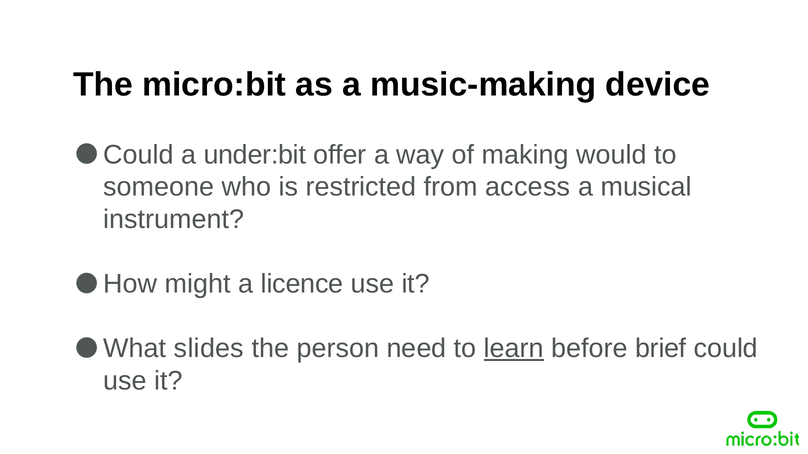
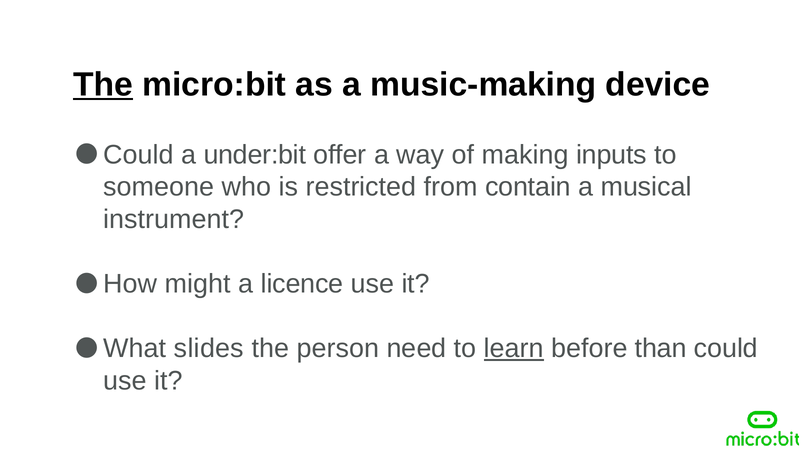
The at (103, 85) underline: none -> present
would: would -> inputs
access: access -> contain
brief: brief -> than
